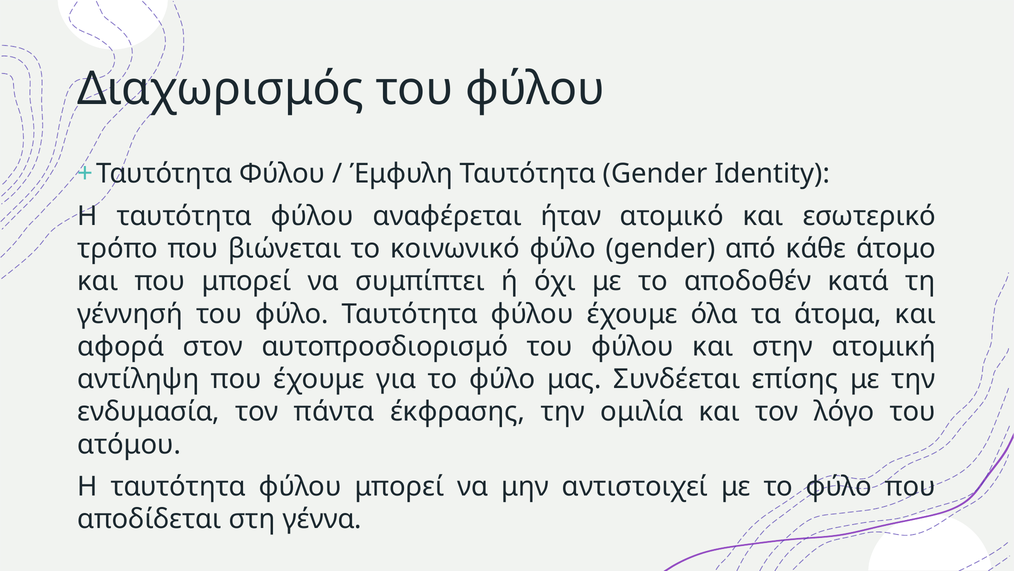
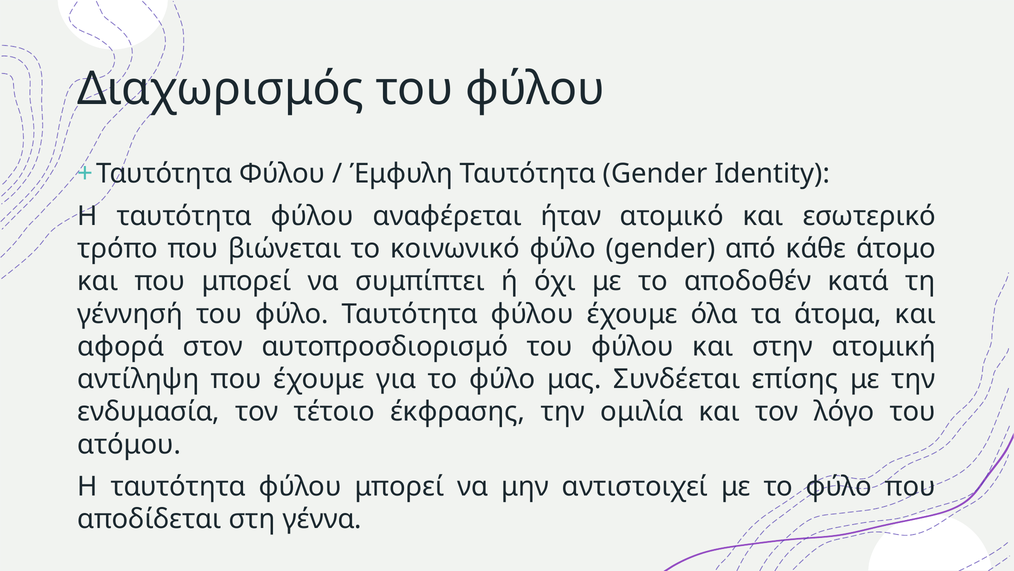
πάντα: πάντα -> τέτοιο
